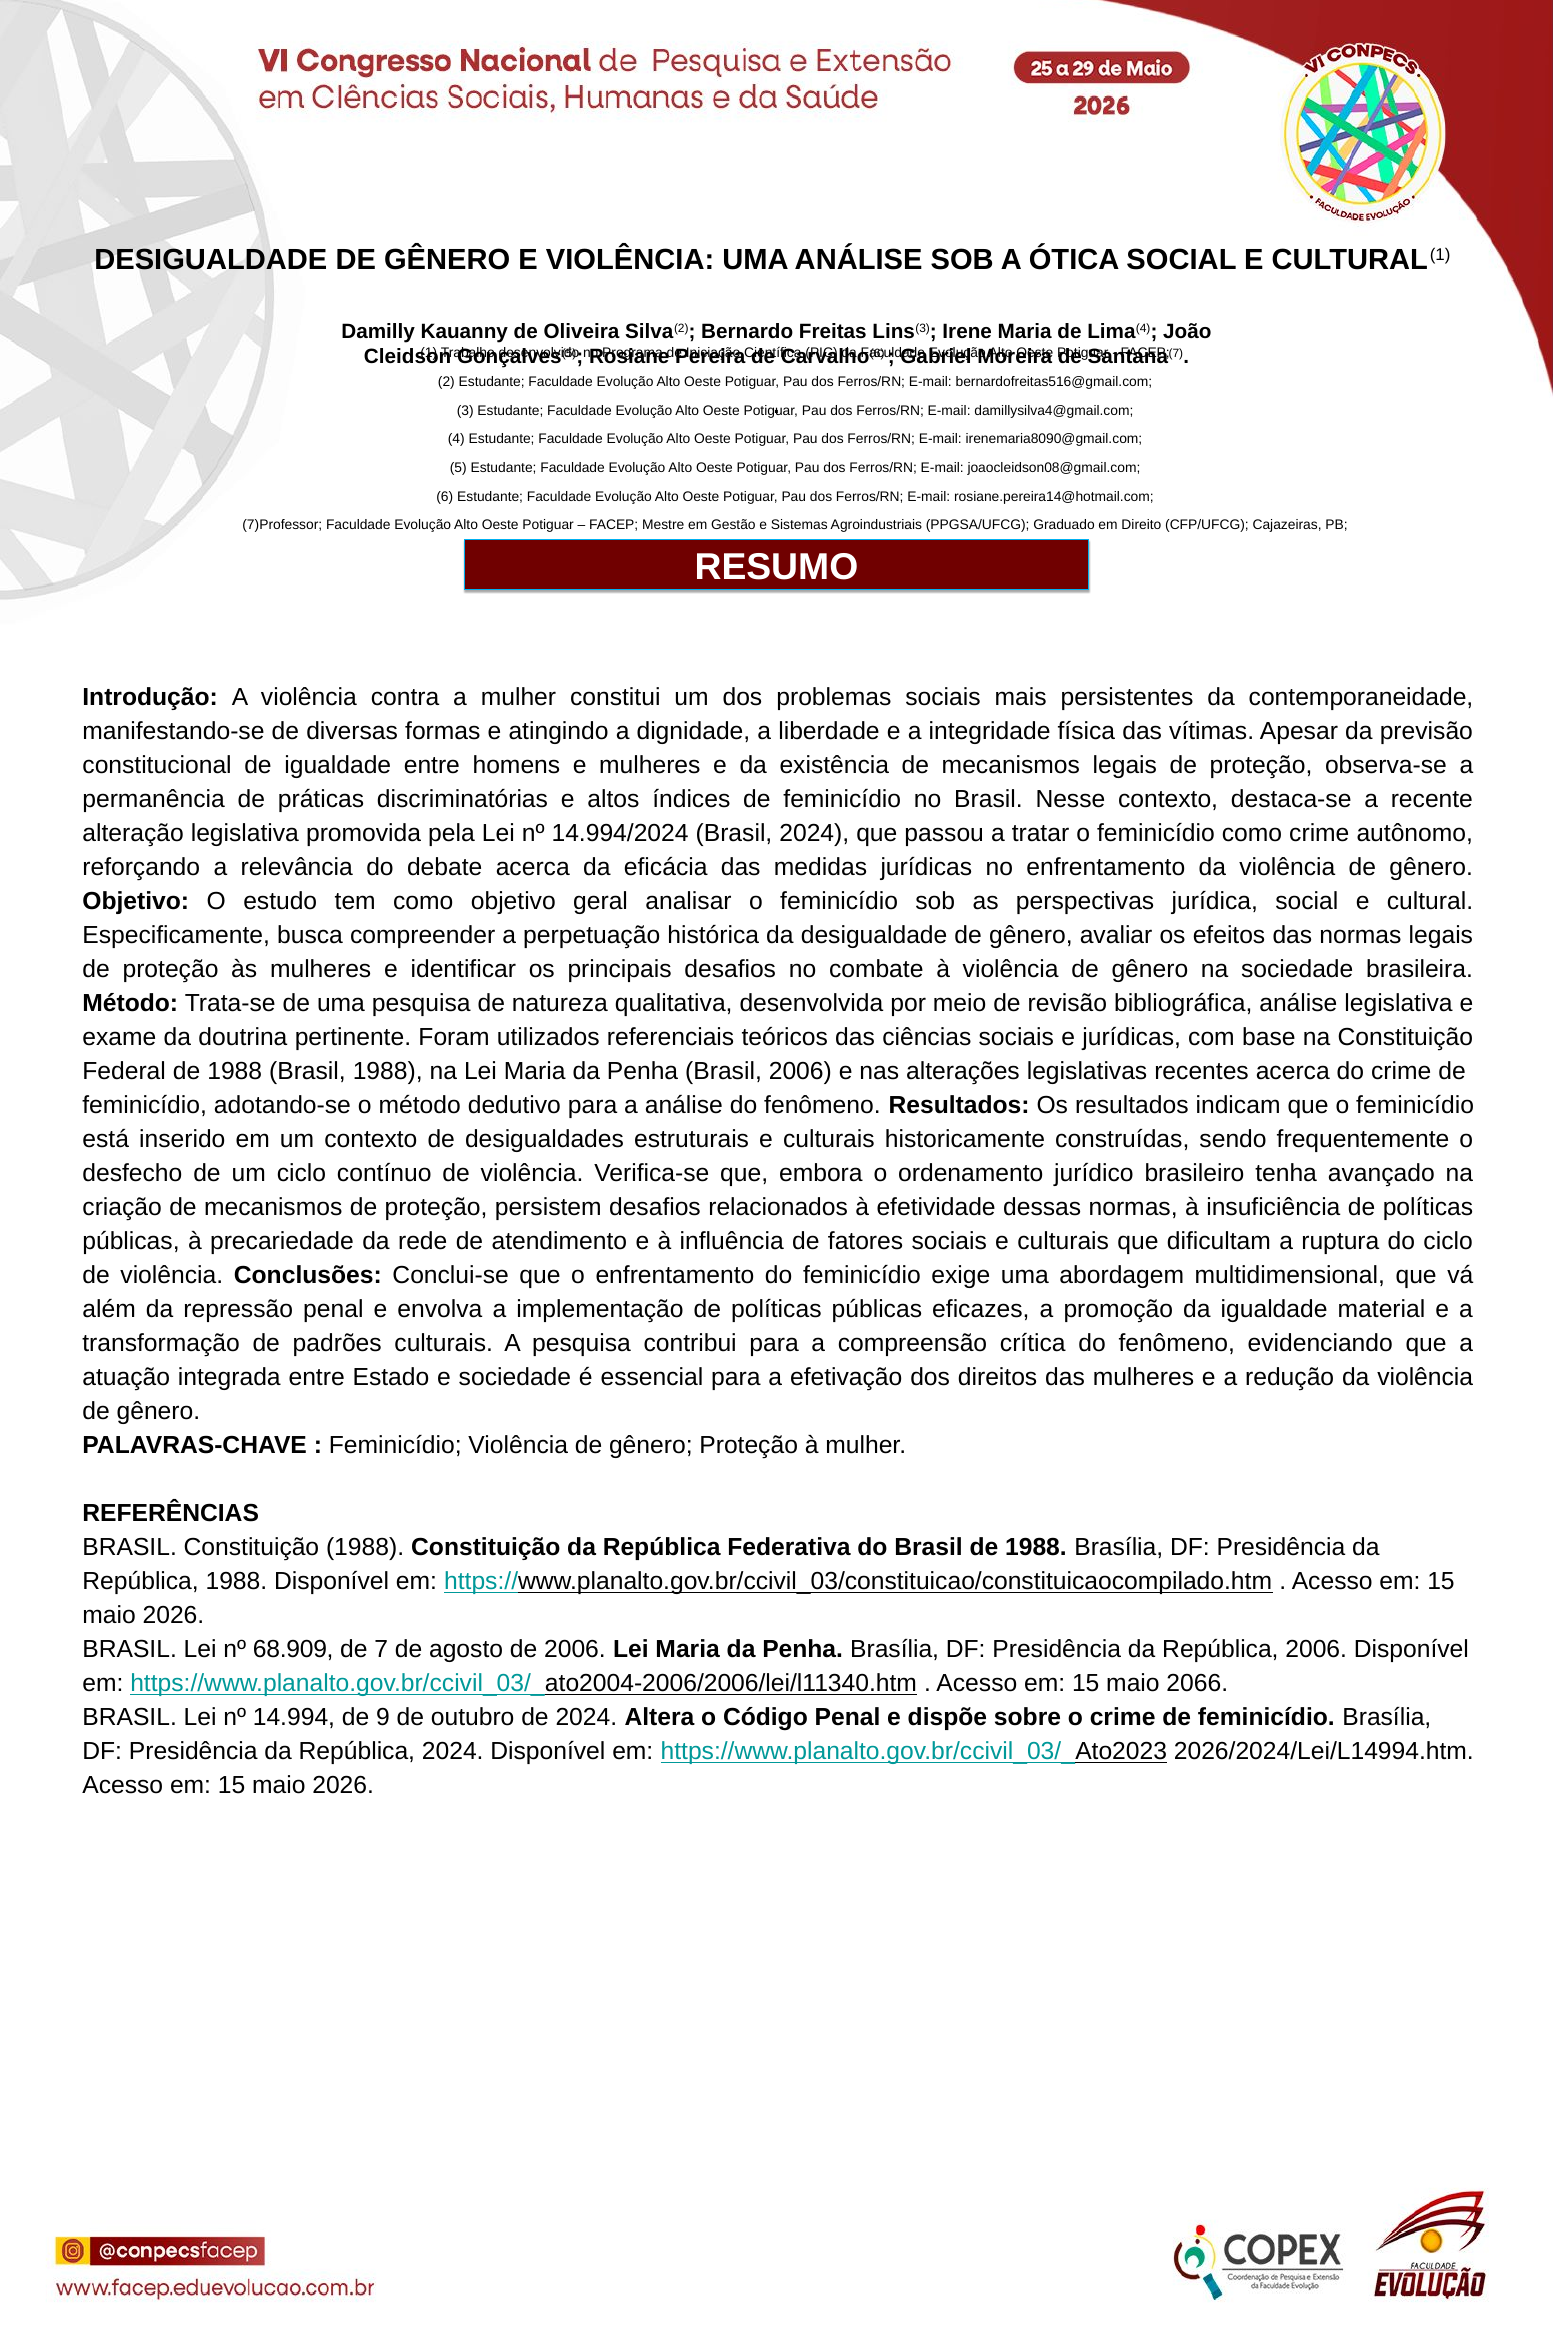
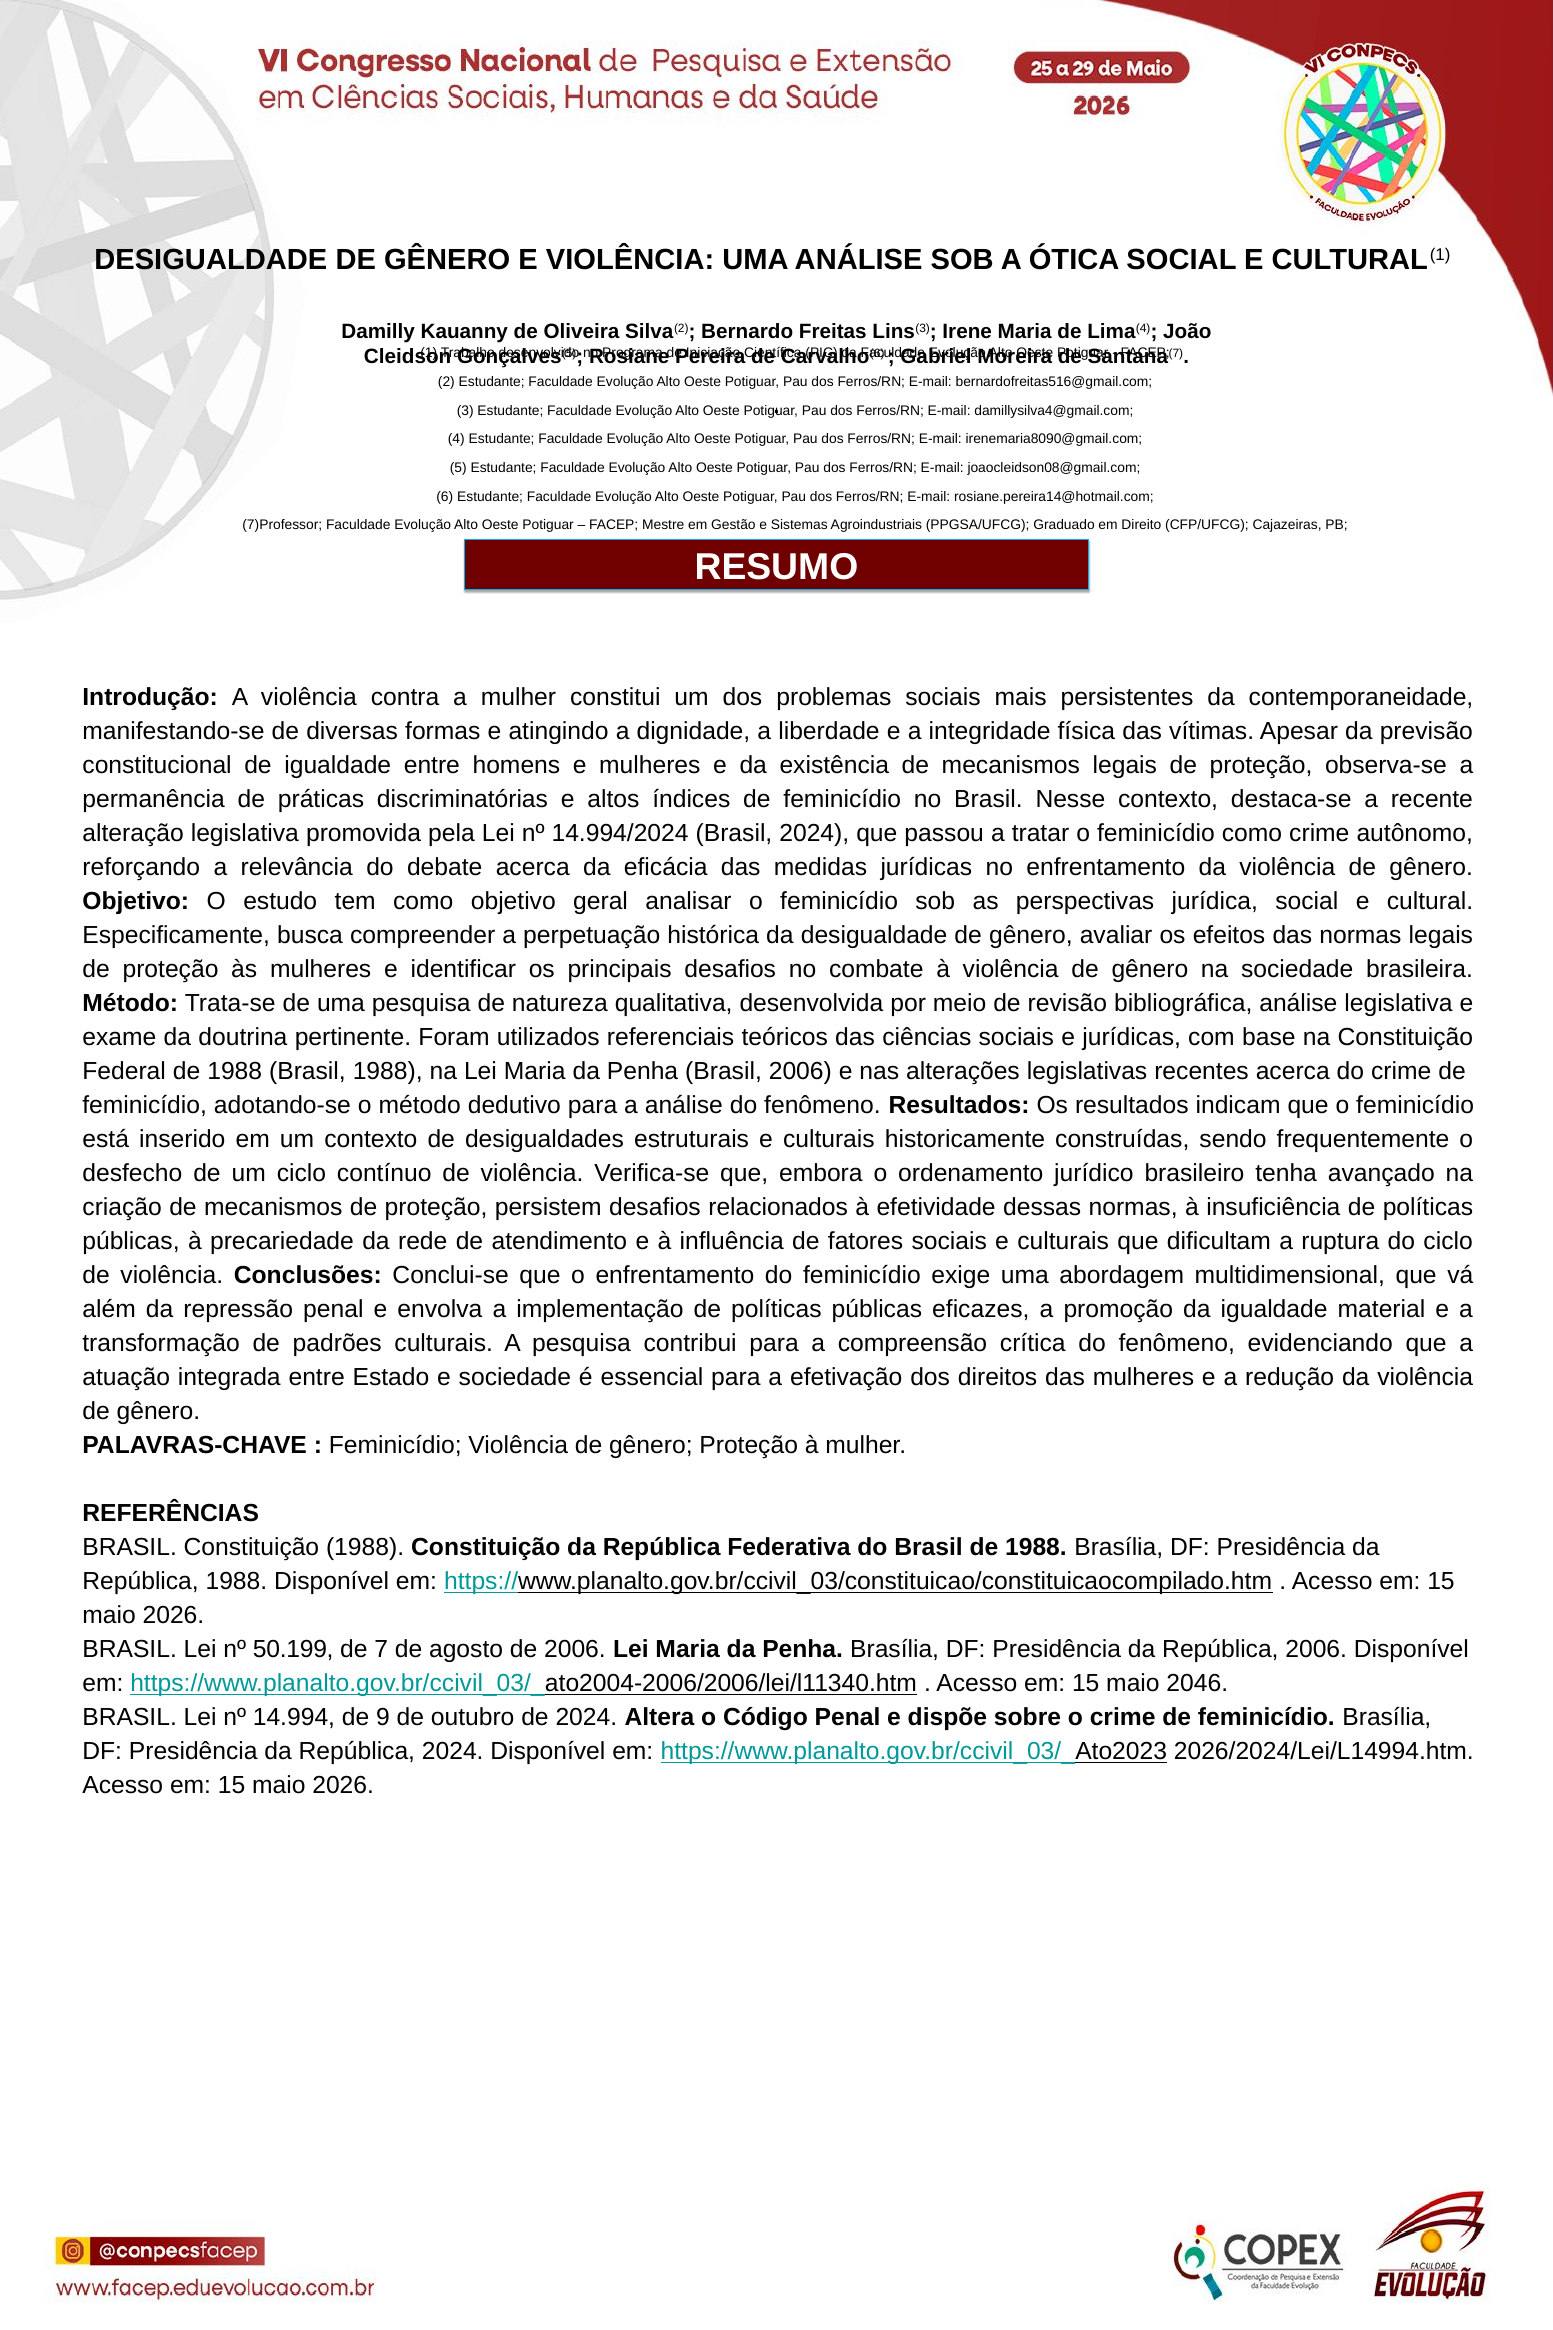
68.909: 68.909 -> 50.199
2066: 2066 -> 2046
